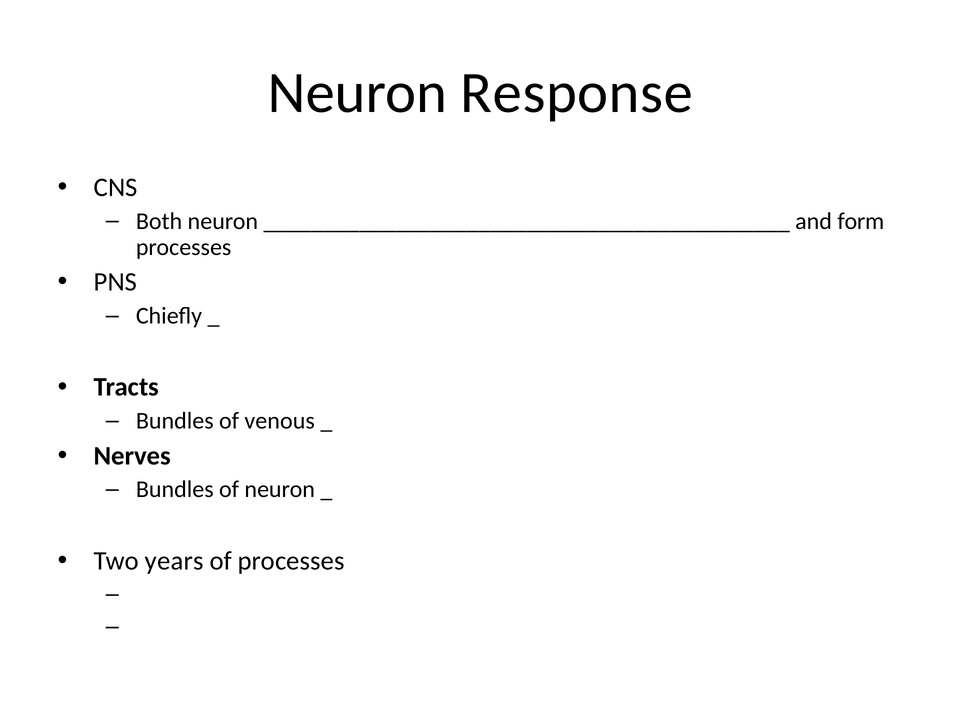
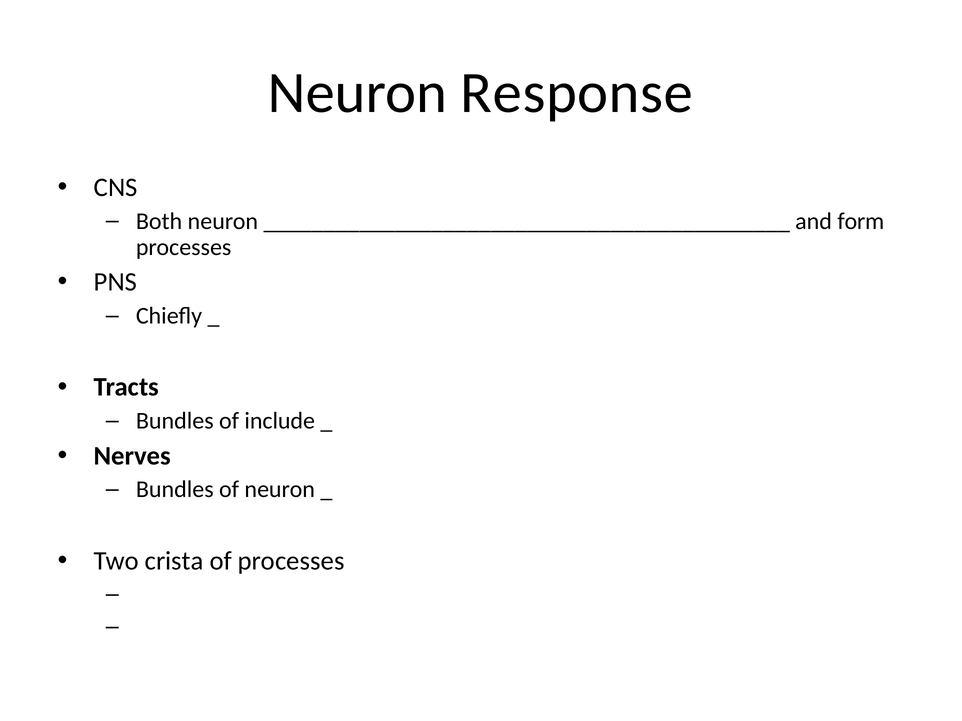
venous: venous -> include
years: years -> crista
